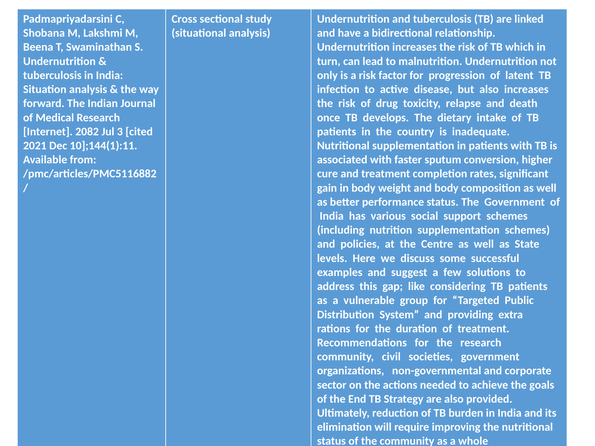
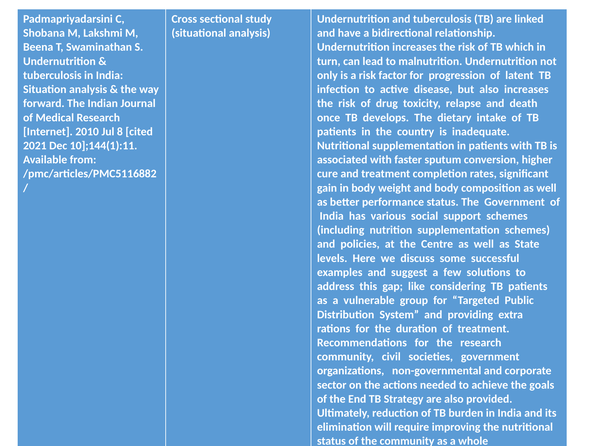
2082: 2082 -> 2010
3: 3 -> 8
